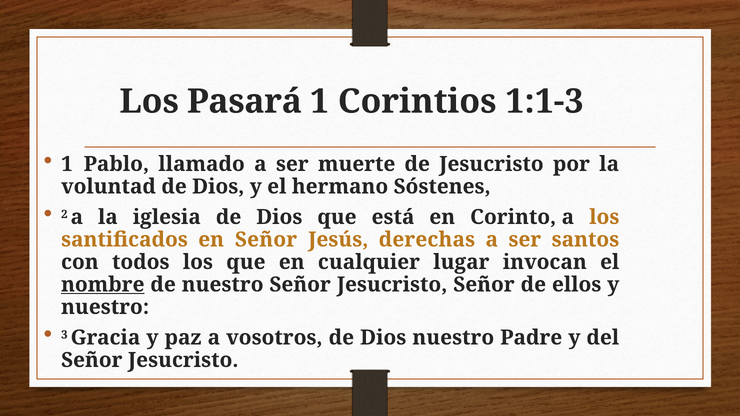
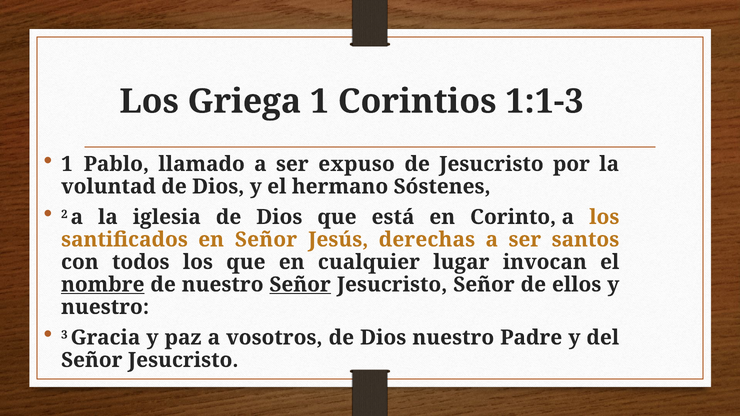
Pasará: Pasará -> Griega
muerte: muerte -> expuso
Señor at (300, 285) underline: none -> present
